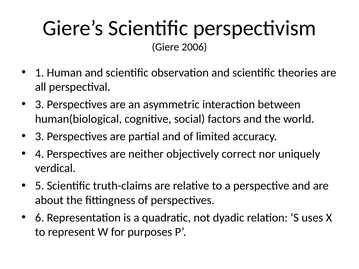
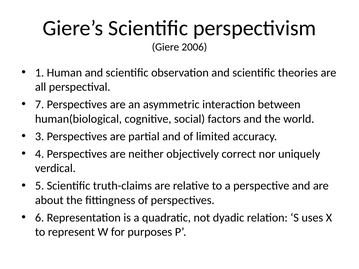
3 at (40, 105): 3 -> 7
